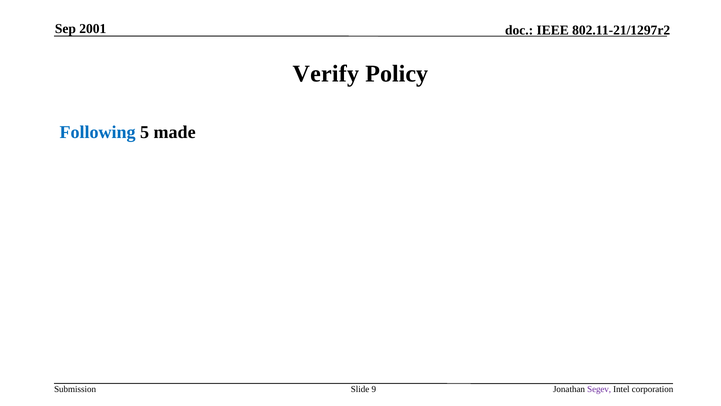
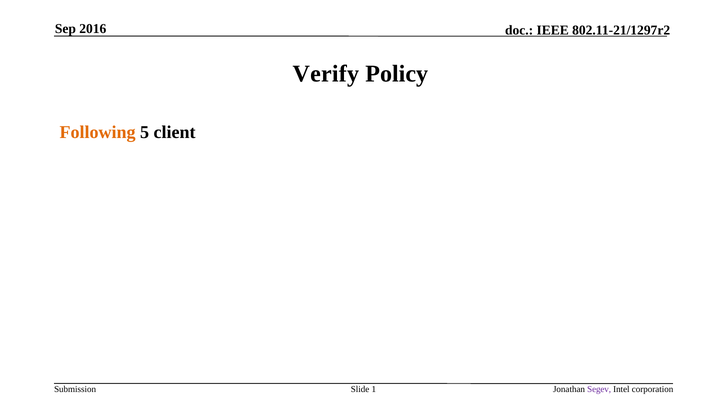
2001: 2001 -> 2016
Following colour: blue -> orange
made: made -> client
9: 9 -> 1
